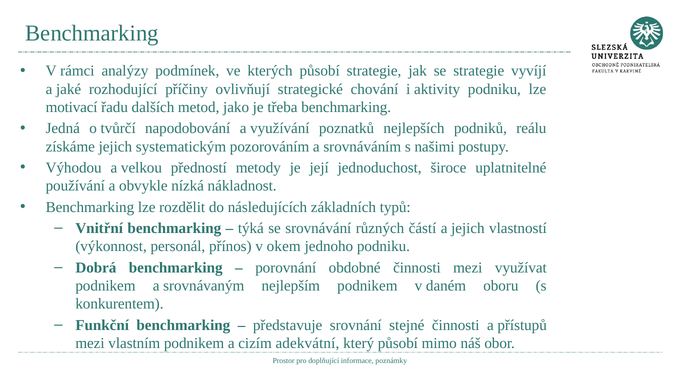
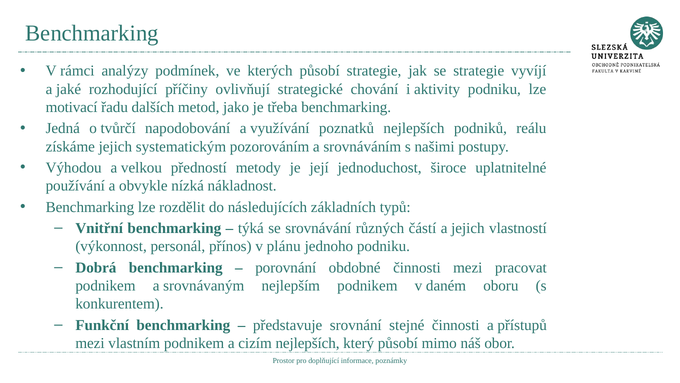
okem: okem -> plánu
využívat: využívat -> pracovat
cizím adekvátní: adekvátní -> nejlepších
